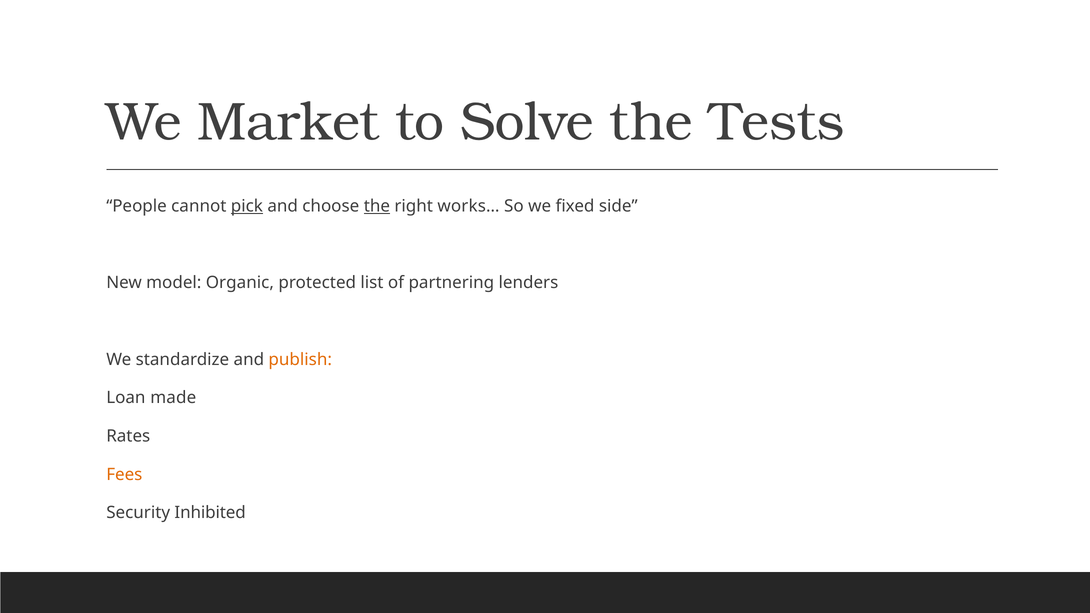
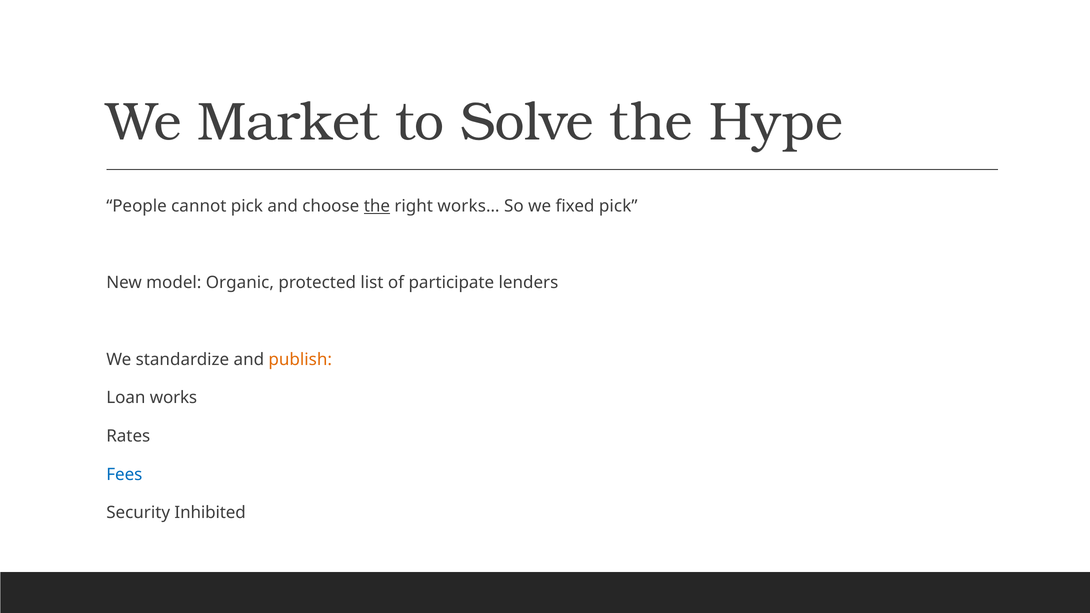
Tests: Tests -> Hype
pick at (247, 206) underline: present -> none
fixed side: side -> pick
partnering: partnering -> participate
made: made -> works
Fees colour: orange -> blue
